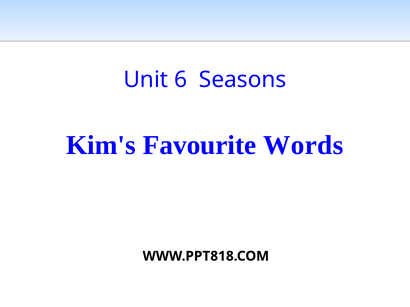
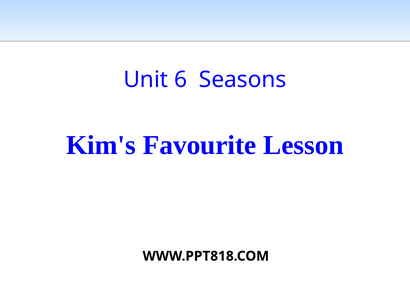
Words: Words -> Lesson
